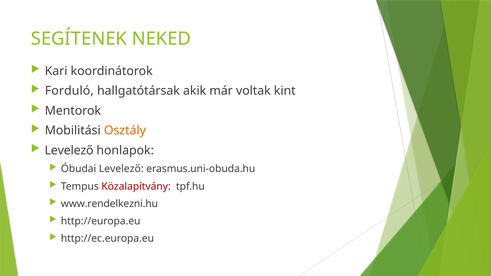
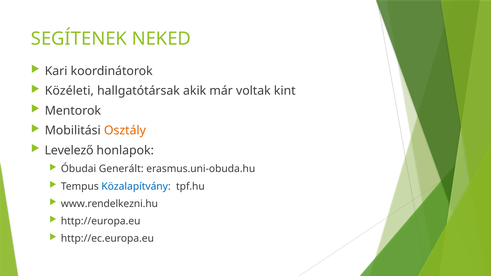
Forduló: Forduló -> Közéleti
Óbudai Levelező: Levelező -> Generált
Közalapítvány colour: red -> blue
